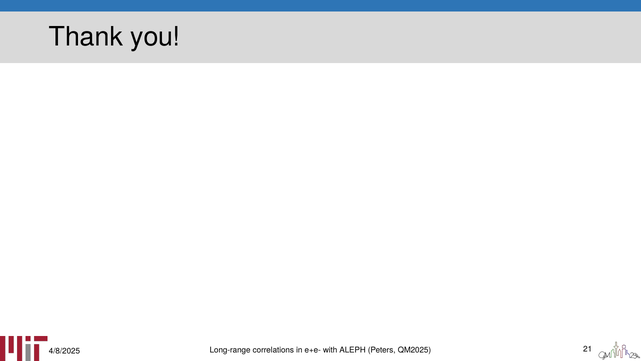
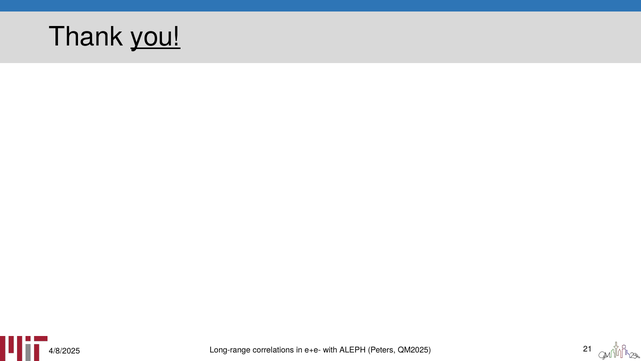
you underline: none -> present
